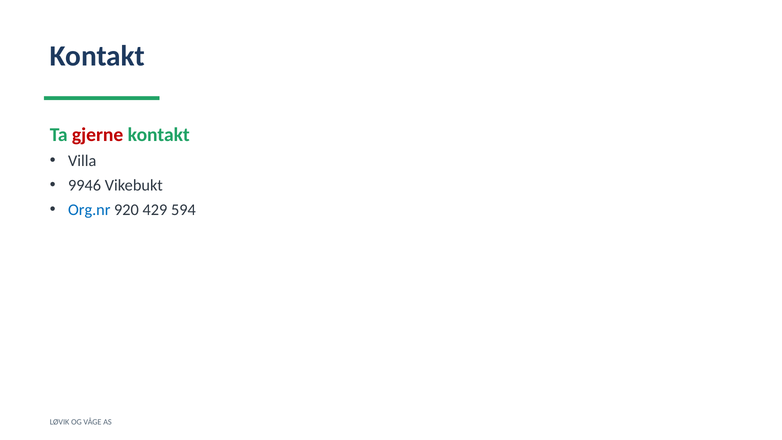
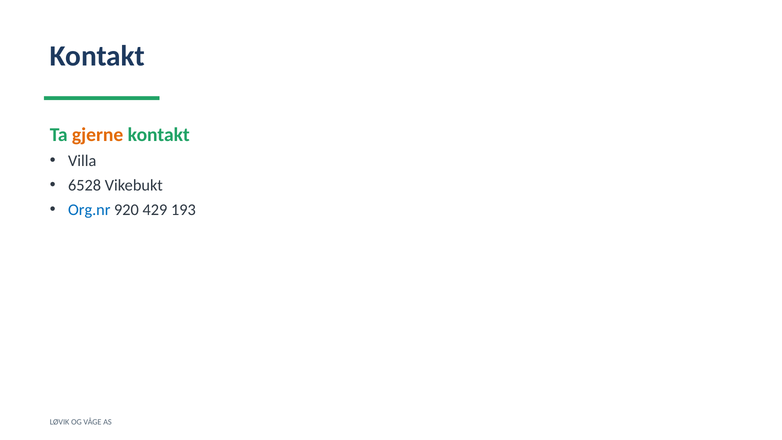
gjerne colour: red -> orange
9946: 9946 -> 6528
594: 594 -> 193
